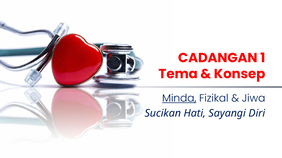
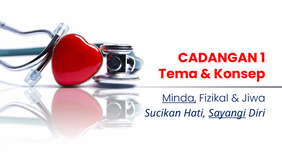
Sayangi underline: none -> present
